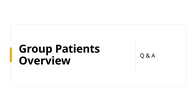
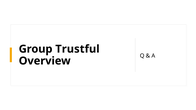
Patients: Patients -> Trustful
